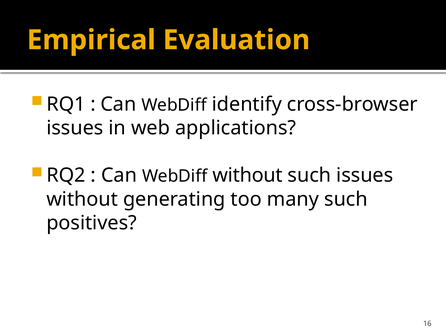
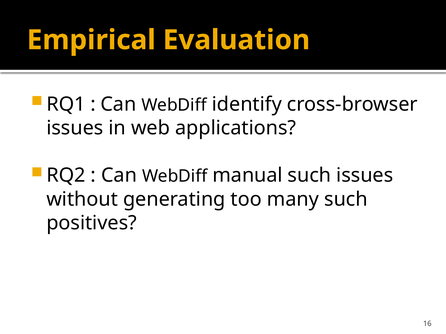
WebDiff without: without -> manual
